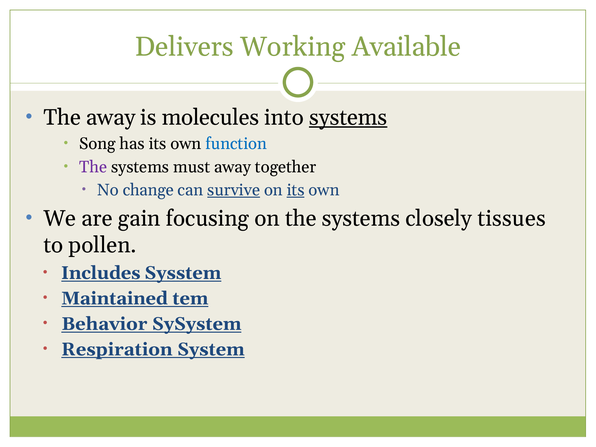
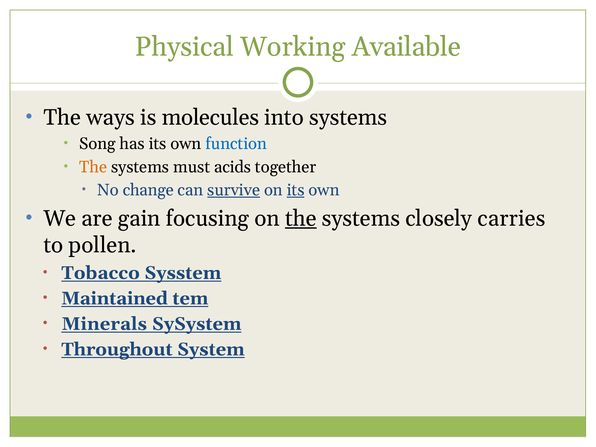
Delivers: Delivers -> Physical
The away: away -> ways
systems at (348, 117) underline: present -> none
The at (93, 167) colour: purple -> orange
must away: away -> acids
the at (301, 218) underline: none -> present
tissues: tissues -> carries
Includes: Includes -> Tobacco
Behavior: Behavior -> Minerals
Respiration: Respiration -> Throughout
